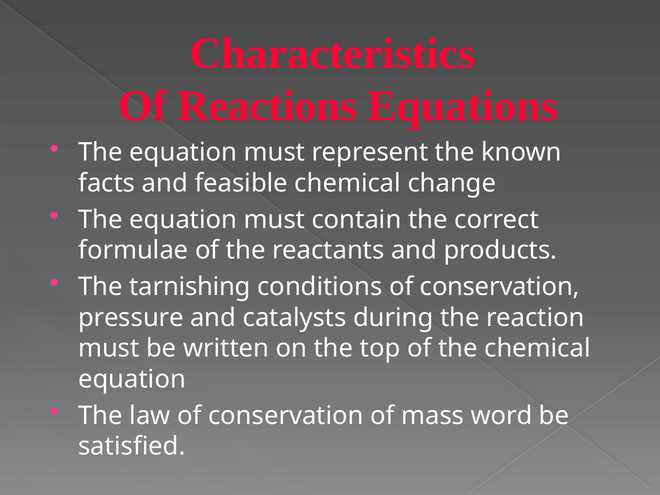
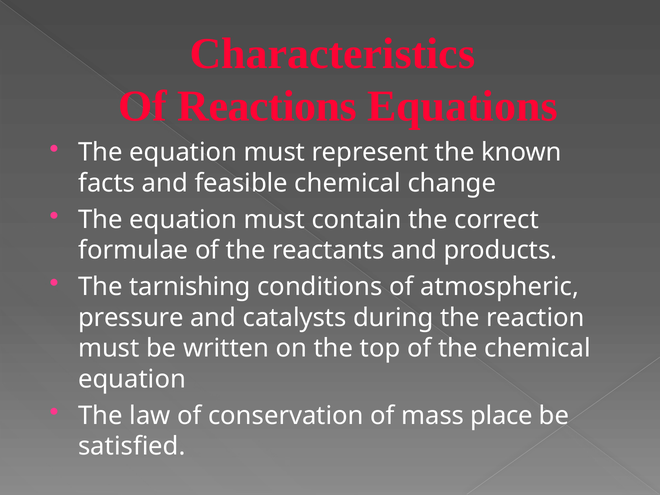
conditions of conservation: conservation -> atmospheric
word: word -> place
